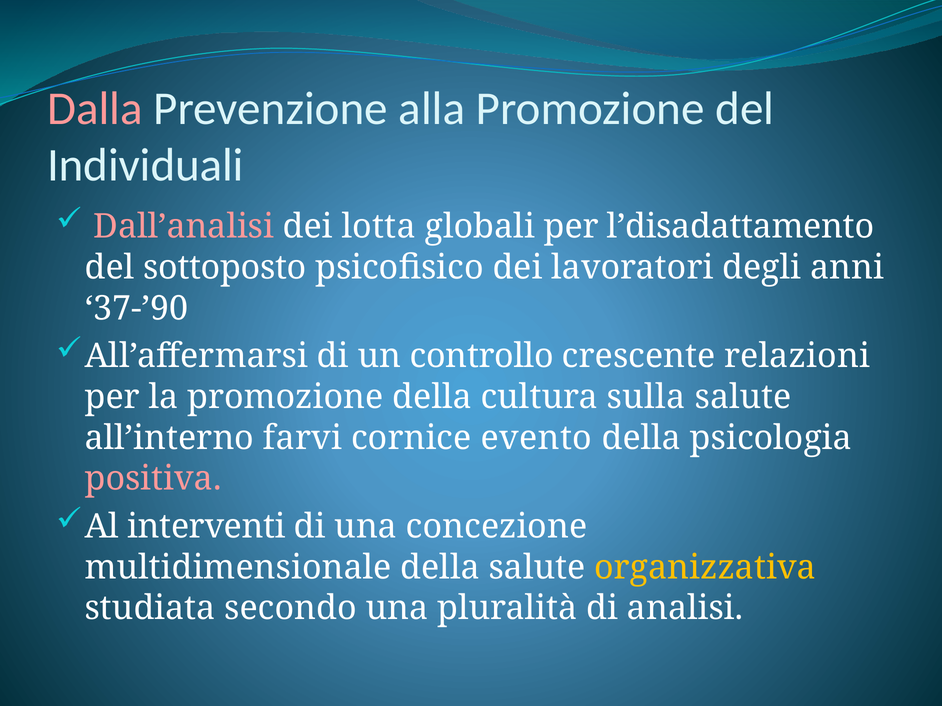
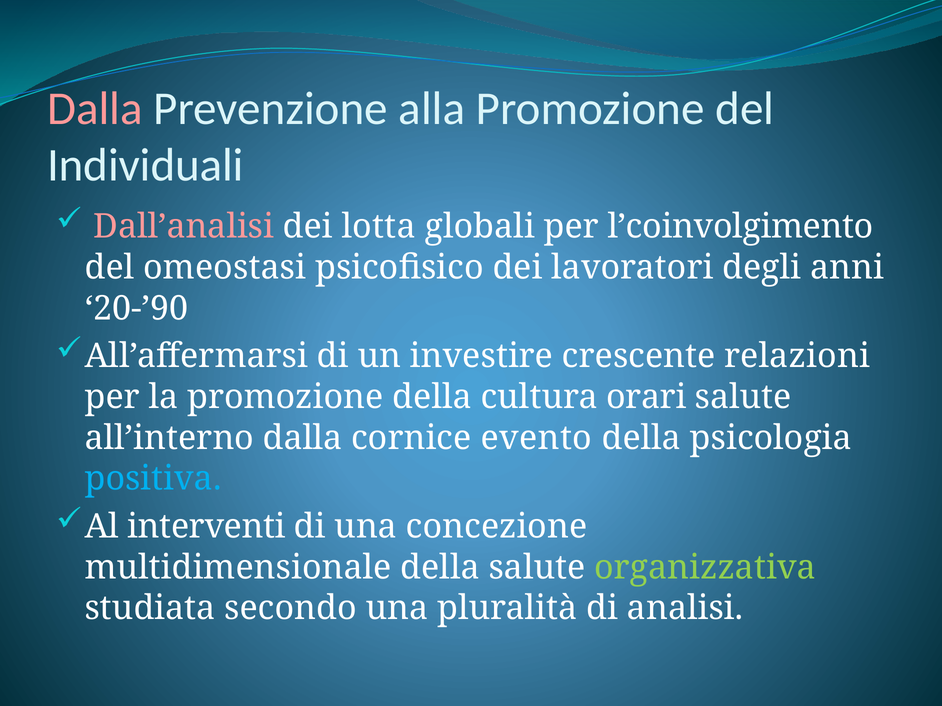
l’disadattamento: l’disadattamento -> l’coinvolgimento
sottoposto: sottoposto -> omeostasi
37-’90: 37-’90 -> 20-’90
controllo: controllo -> investire
sulla: sulla -> orari
all’interno farvi: farvi -> dalla
positiva colour: pink -> light blue
organizzativa colour: yellow -> light green
